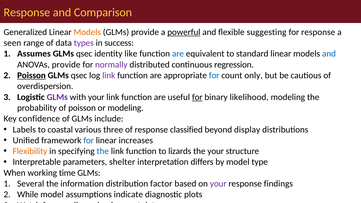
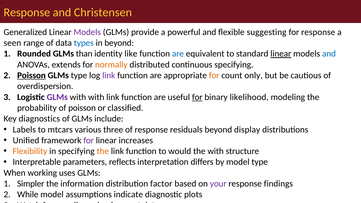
Comparison: Comparison -> Christensen
Models at (87, 32) colour: orange -> purple
powerful underline: present -> none
types at (84, 43) colour: purple -> blue
in success: success -> beyond
Assumes: Assumes -> Rounded
qsec at (84, 54): qsec -> than
linear at (281, 54) underline: none -> present
ANOVAs provide: provide -> extends
normally colour: purple -> orange
continuous regression: regression -> specifying
qsec at (79, 75): qsec -> type
for at (214, 75) colour: blue -> orange
with your: your -> with
or modeling: modeling -> classified
confidence: confidence -> diagnostics
coastal: coastal -> mtcars
classified: classified -> residuals
for at (89, 140) colour: blue -> purple
the at (103, 151) colour: blue -> orange
lizards: lizards -> would
the your: your -> with
shelter: shelter -> reflects
time: time -> uses
Several: Several -> Simpler
